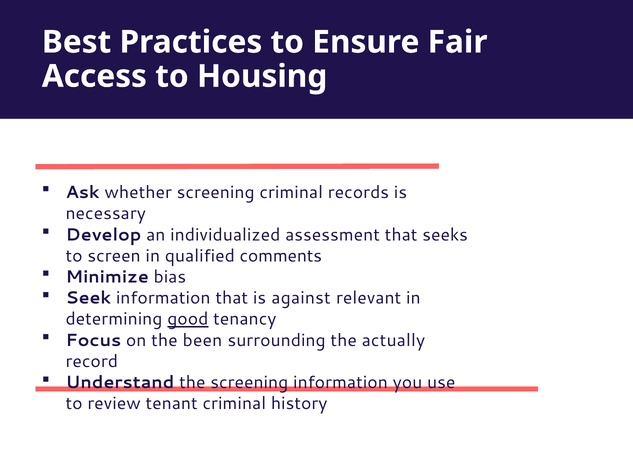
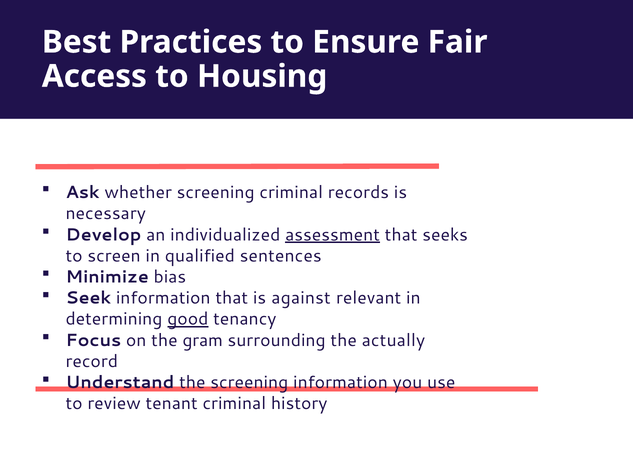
assessment underline: none -> present
comments: comments -> sentences
been: been -> gram
